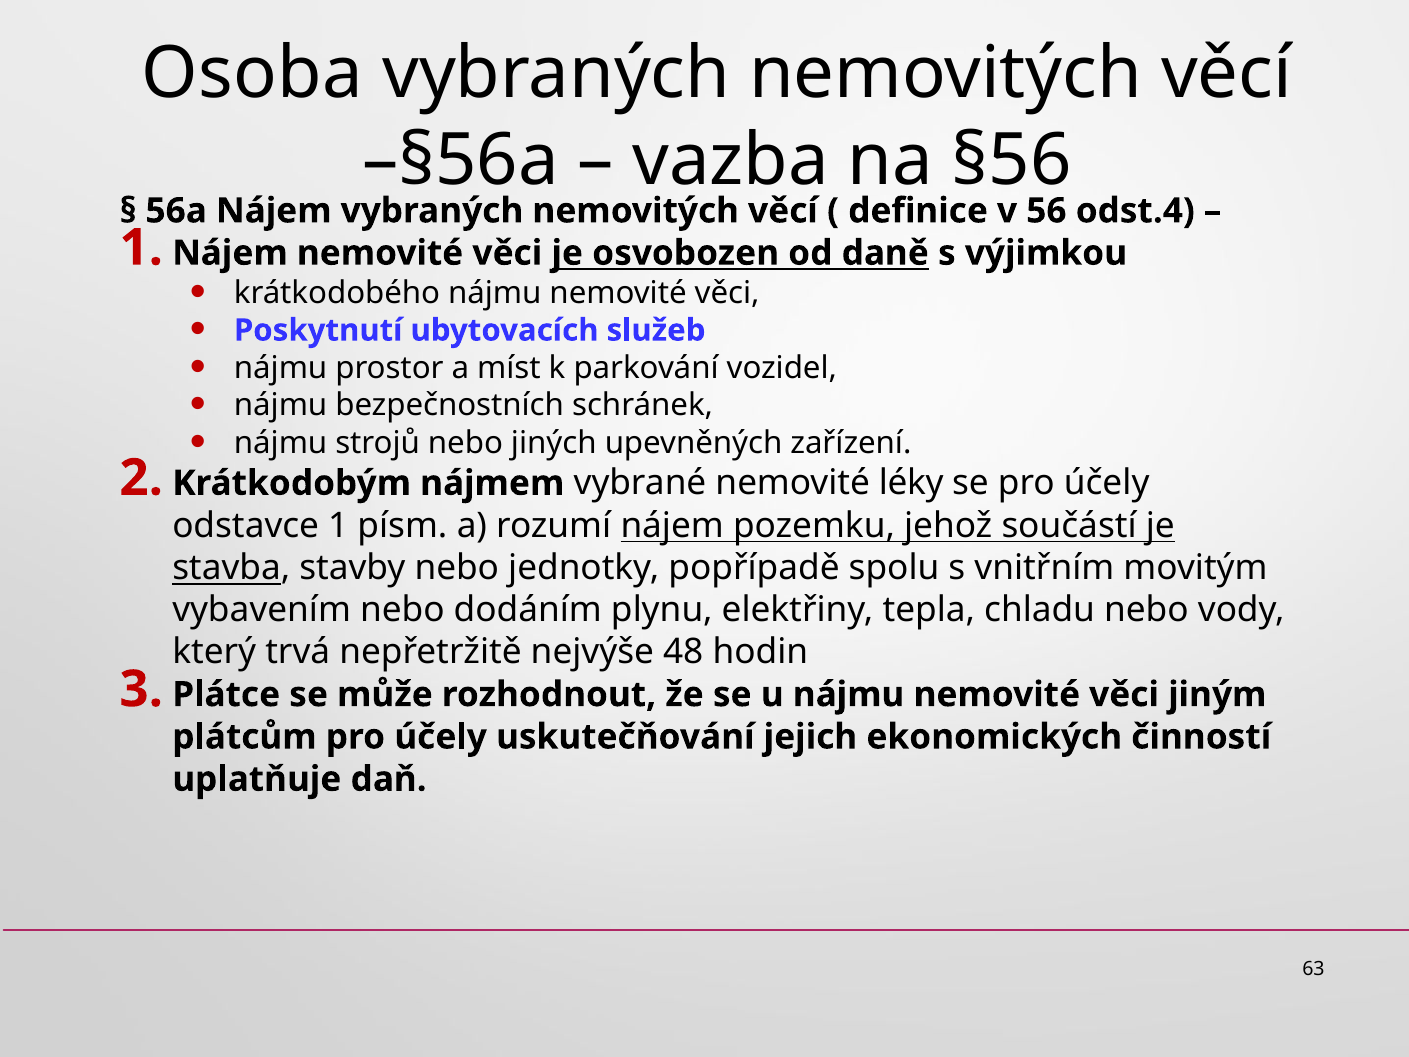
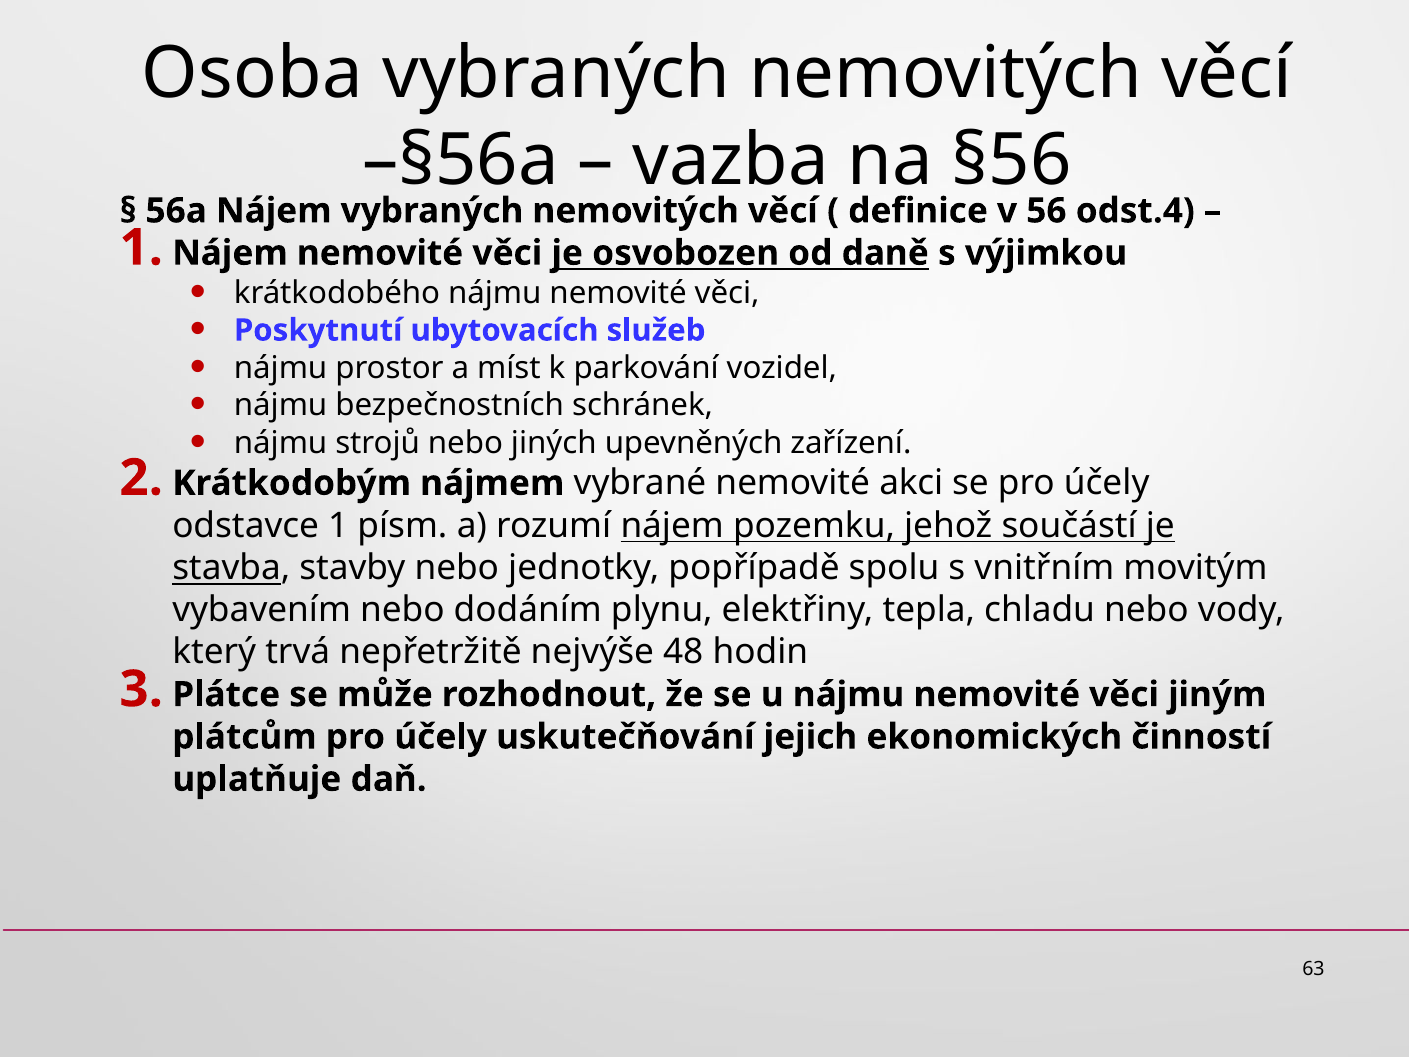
léky: léky -> akci
